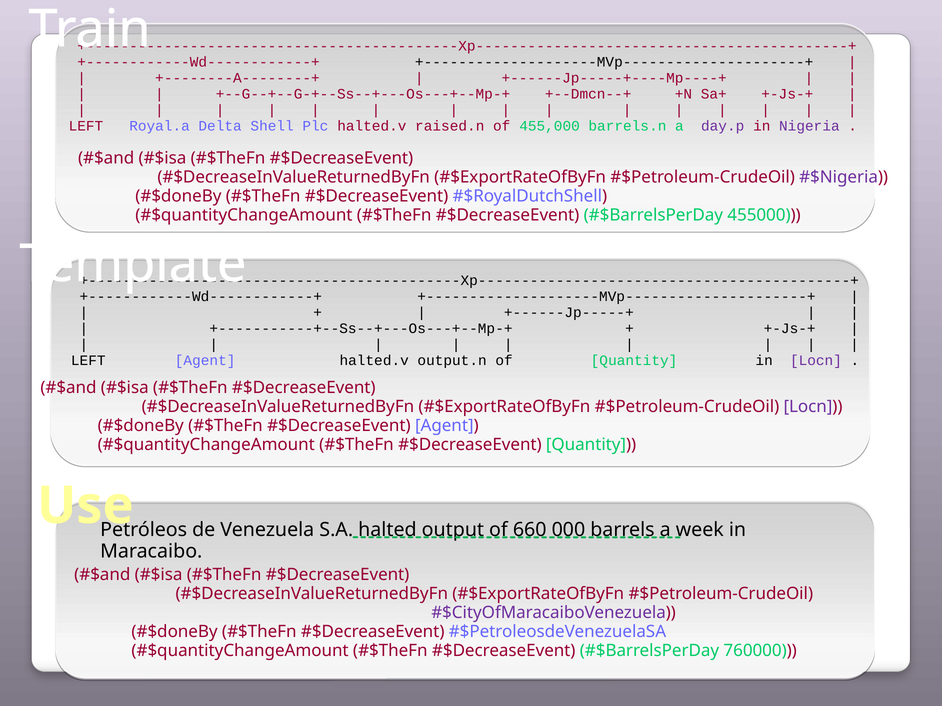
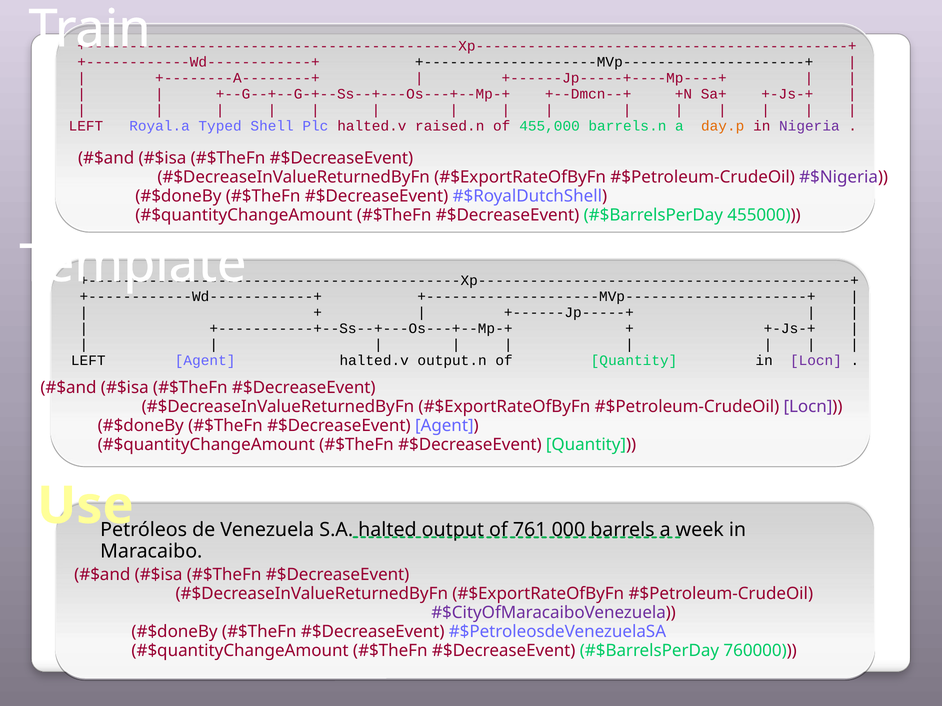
Delta: Delta -> Typed
day.p colour: purple -> orange
660: 660 -> 761
